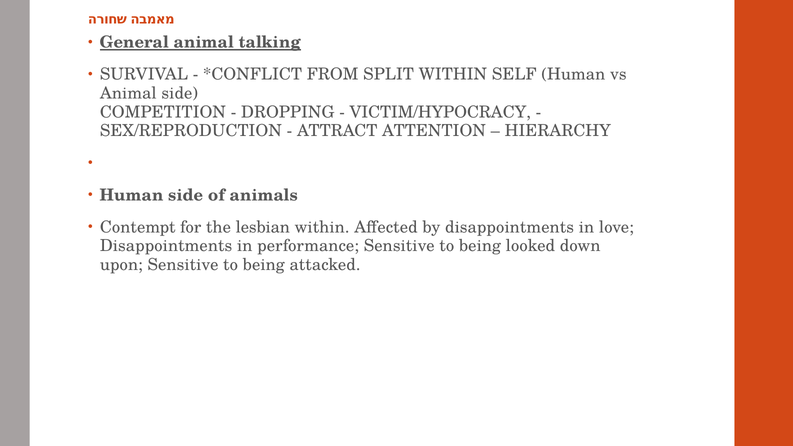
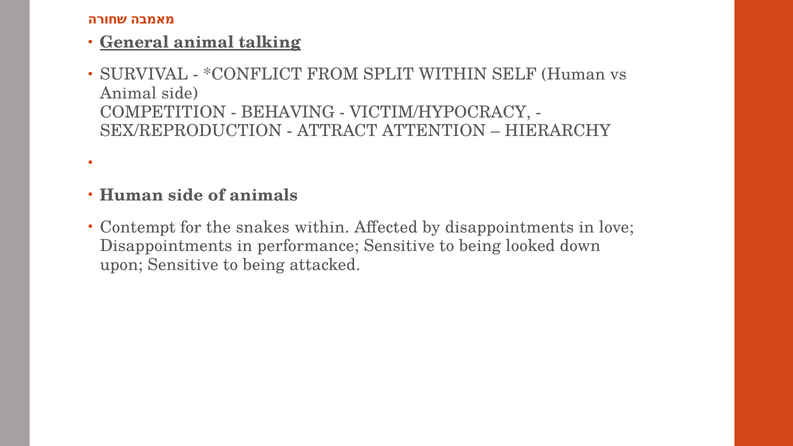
DROPPING: DROPPING -> BEHAVING
lesbian: lesbian -> snakes
